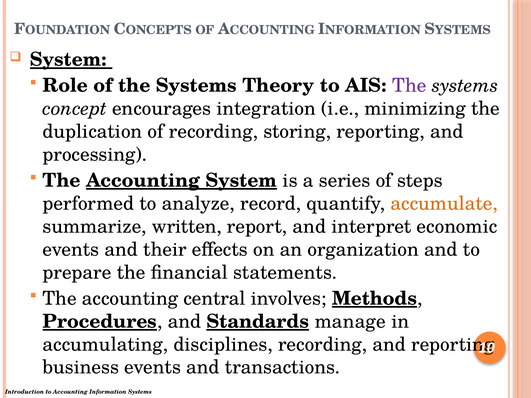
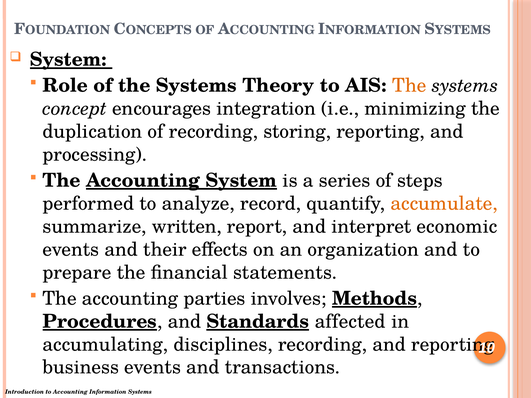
The at (409, 86) colour: purple -> orange
central: central -> parties
manage: manage -> affected
